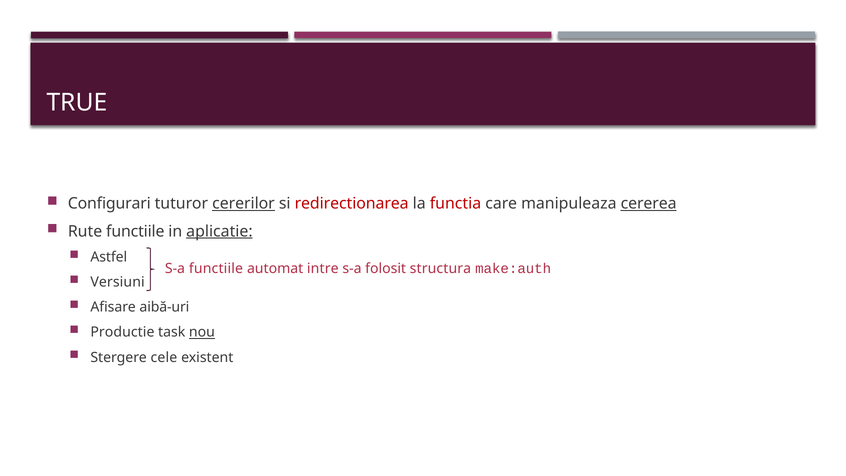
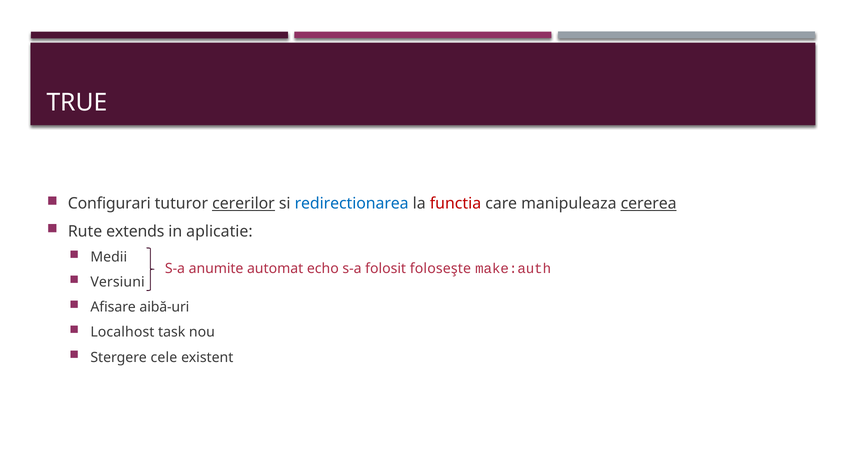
redirectionarea colour: red -> blue
Rute functiile: functiile -> extends
aplicatie underline: present -> none
Astfel: Astfel -> Medii
S-a functiile: functiile -> anumite
intre: intre -> echo
structura: structura -> foloseşte
Productie: Productie -> Localhost
nou underline: present -> none
